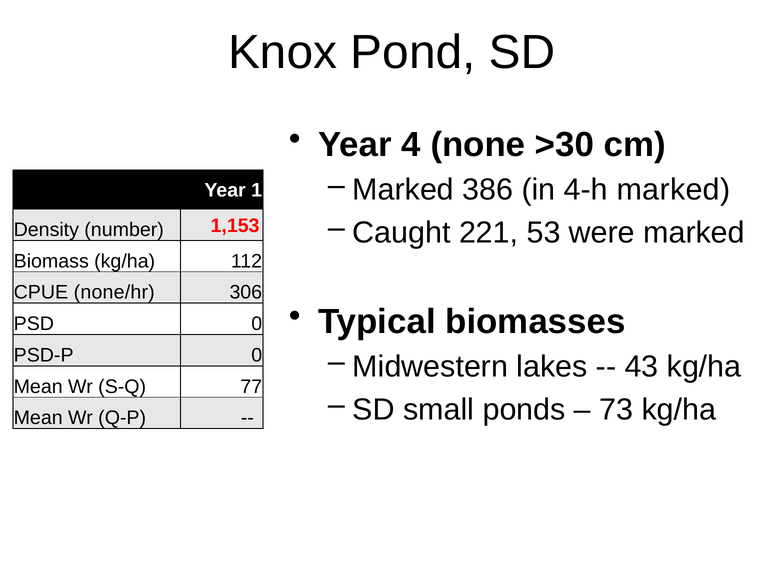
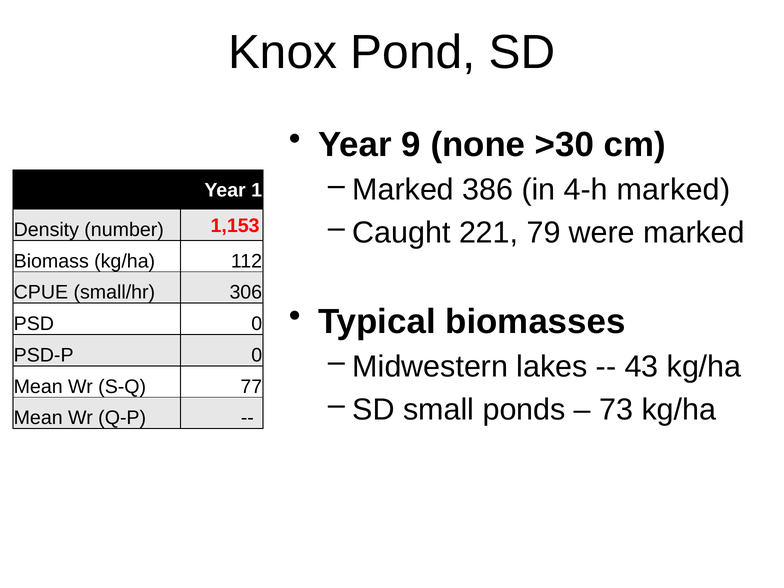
4: 4 -> 9
53: 53 -> 79
none/hr: none/hr -> small/hr
